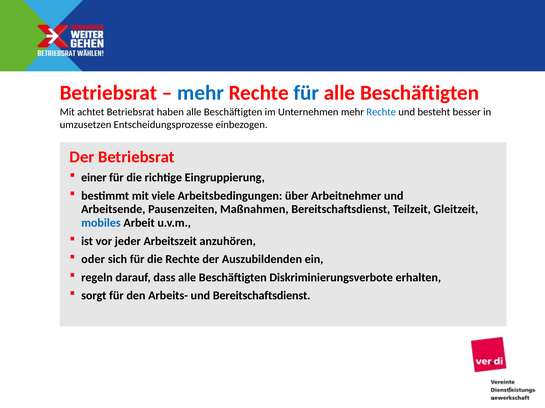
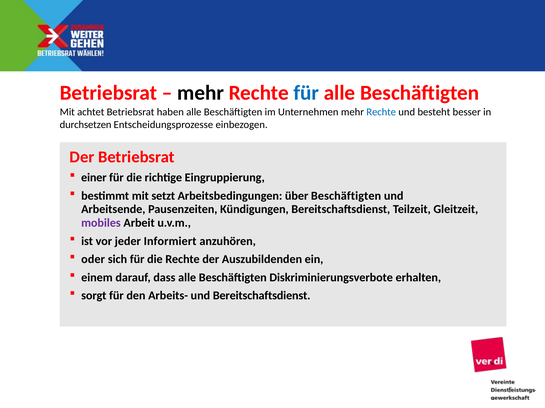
mehr at (201, 93) colour: blue -> black
umzusetzen: umzusetzen -> durchsetzen
viele: viele -> setzt
über Arbeitnehmer: Arbeitnehmer -> Beschäftigten
Maßnahmen: Maßnahmen -> Kündigungen
mobiles colour: blue -> purple
Arbeitszeit: Arbeitszeit -> Informiert
regeln: regeln -> einem
